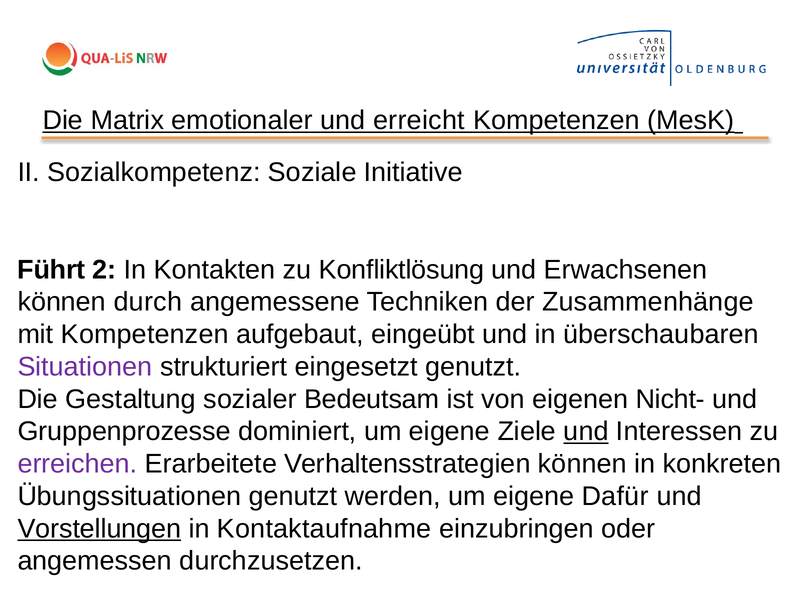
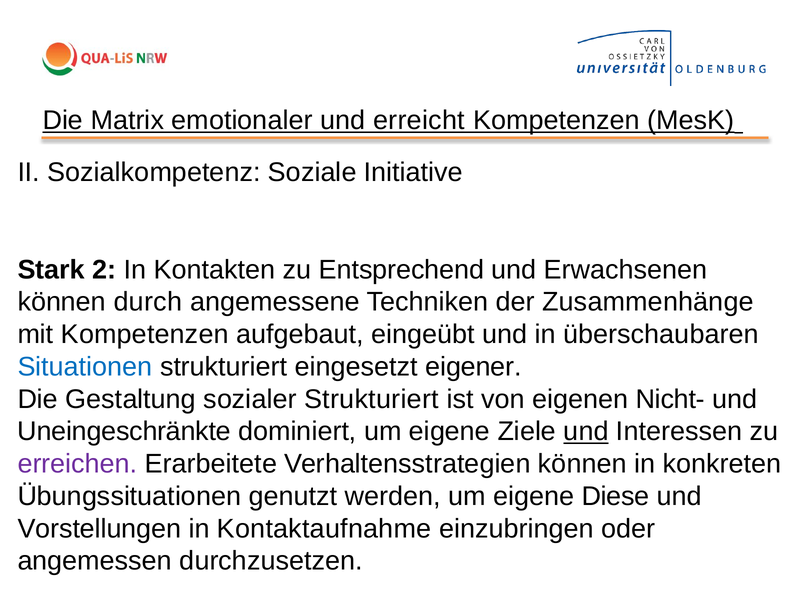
Führt: Führt -> Stark
Konfliktlösung: Konfliktlösung -> Entsprechend
Situationen colour: purple -> blue
eingesetzt genutzt: genutzt -> eigener
sozialer Bedeutsam: Bedeutsam -> Strukturiert
Gruppenprozesse: Gruppenprozesse -> Uneingeschränkte
Dafür: Dafür -> Diese
Vorstellungen underline: present -> none
